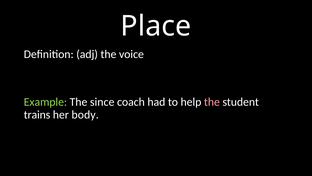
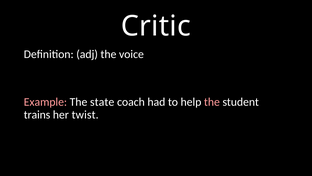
Place: Place -> Critic
Example colour: light green -> pink
since: since -> state
body: body -> twist
